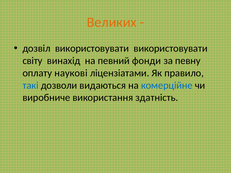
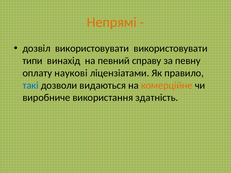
Великих: Великих -> Непрямі
світу: світу -> типи
фонди: фонди -> справу
комерційне colour: blue -> orange
